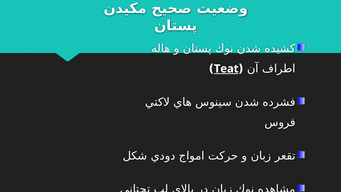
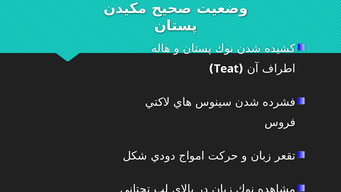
Teat underline: present -> none
